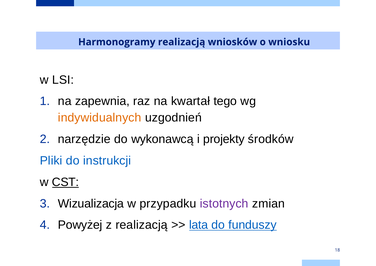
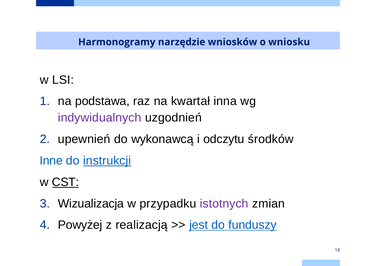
Harmonogramy realizacją: realizacją -> narzędzie
zapewnia: zapewnia -> podstawa
tego: tego -> inna
indywidualnych colour: orange -> purple
narzędzie: narzędzie -> upewnień
projekty: projekty -> odczytu
Pliki: Pliki -> Inne
instrukcji underline: none -> present
lata: lata -> jest
